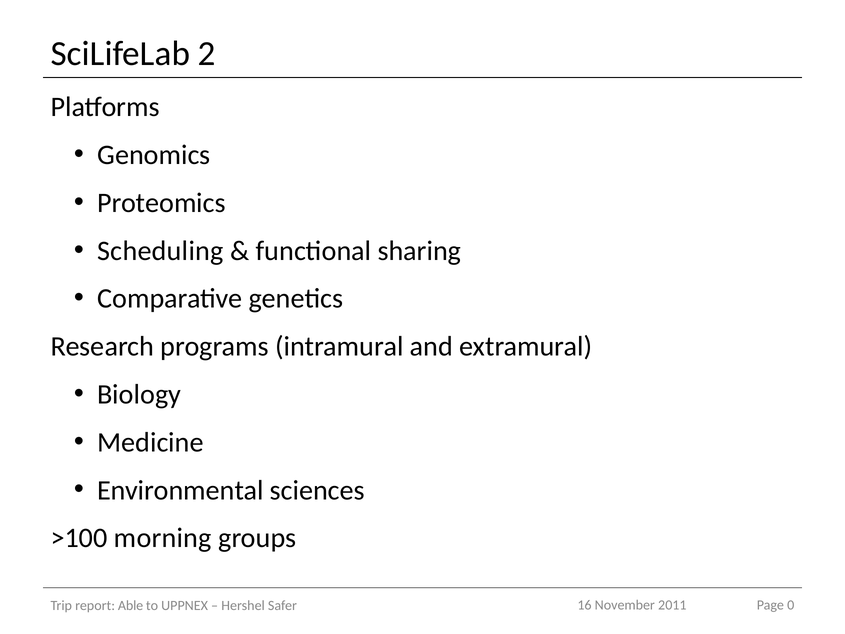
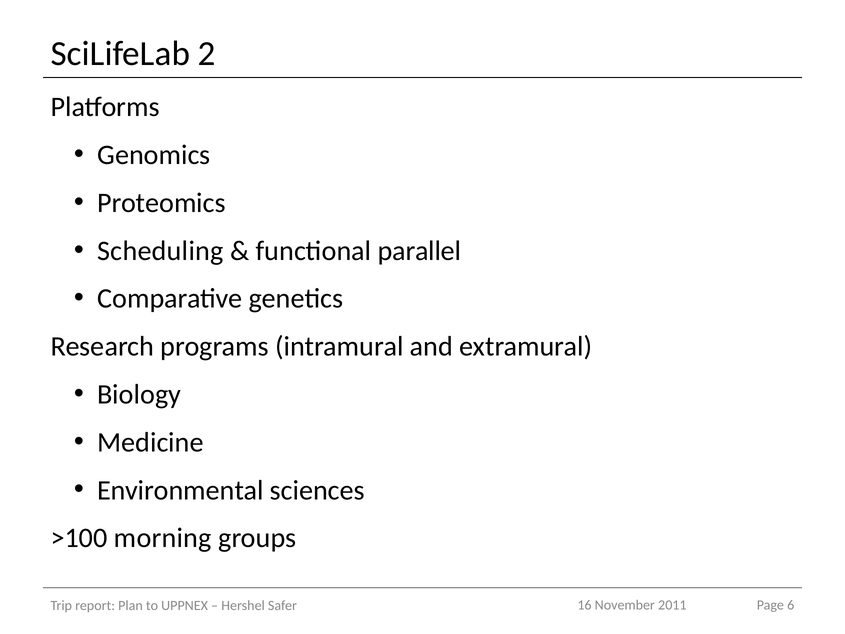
sharing: sharing -> parallel
Able: Able -> Plan
0: 0 -> 6
